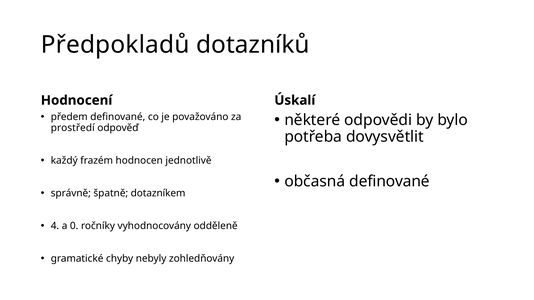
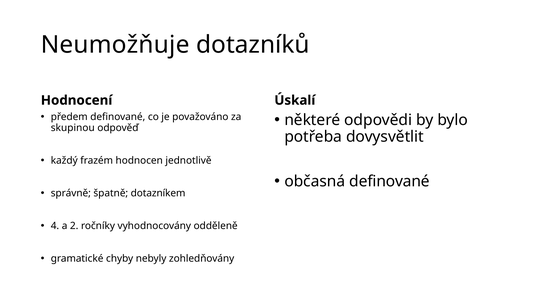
Předpokladů: Předpokladů -> Neumožňuje
prostředí: prostředí -> skupinou
0: 0 -> 2
